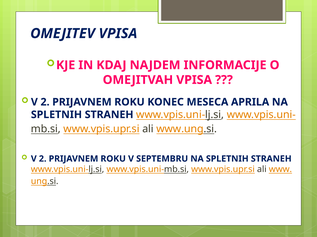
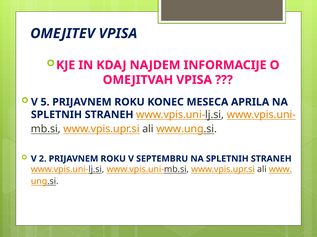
2 at (45, 102): 2 -> 5
